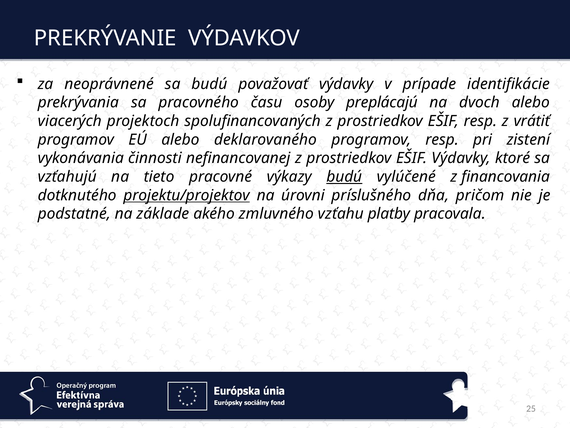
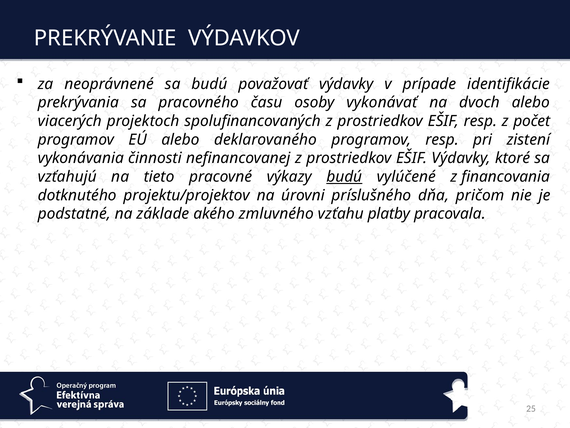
preplácajú: preplácajú -> vykonávať
vrátiť: vrátiť -> počet
projektu/projektov underline: present -> none
